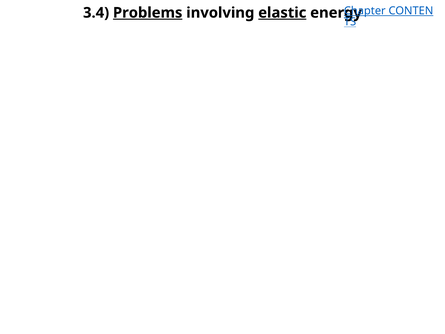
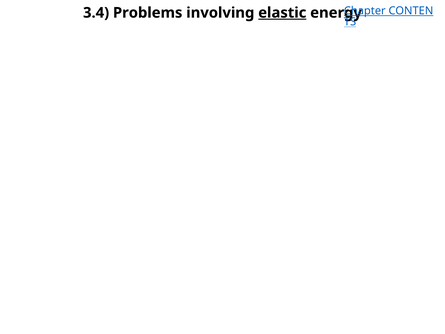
Problems underline: present -> none
